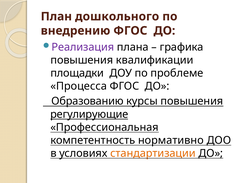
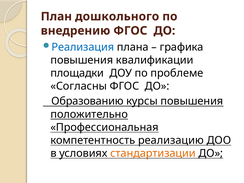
Реализация colour: purple -> blue
Процесса: Процесса -> Согласны
регулирующие: регулирующие -> положительно
нормативно: нормативно -> реализацию
